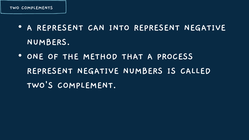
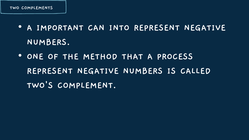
A REPRESENT: REPRESENT -> IMPORTANT
